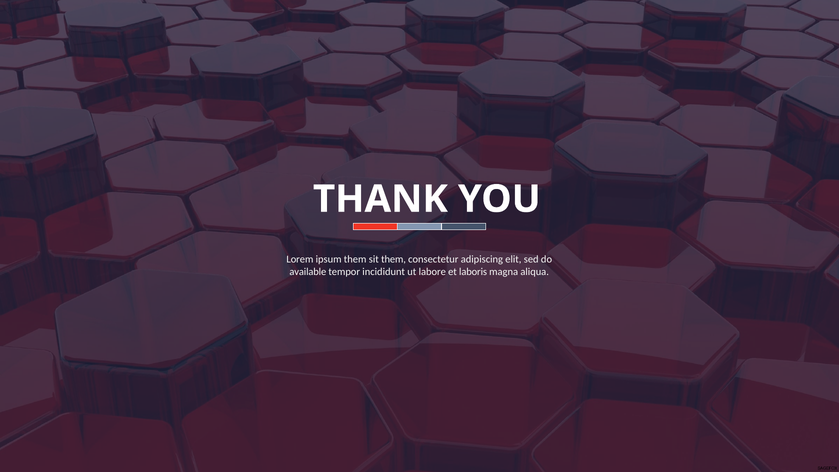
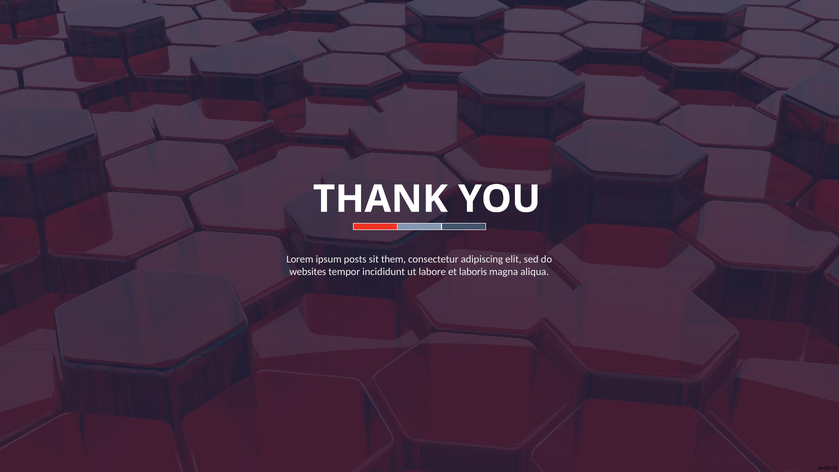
ipsum them: them -> posts
available: available -> websites
